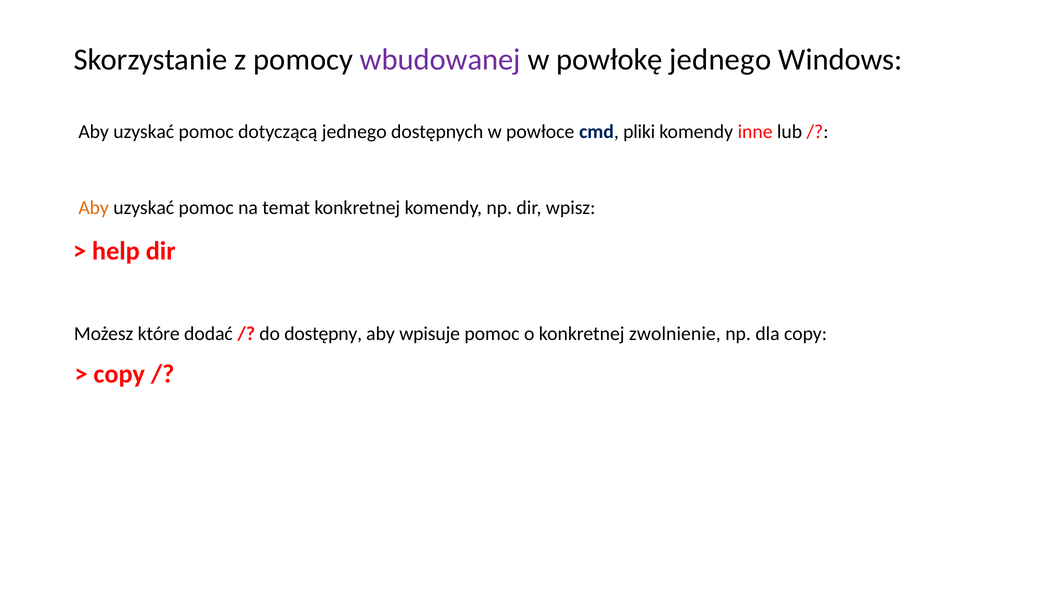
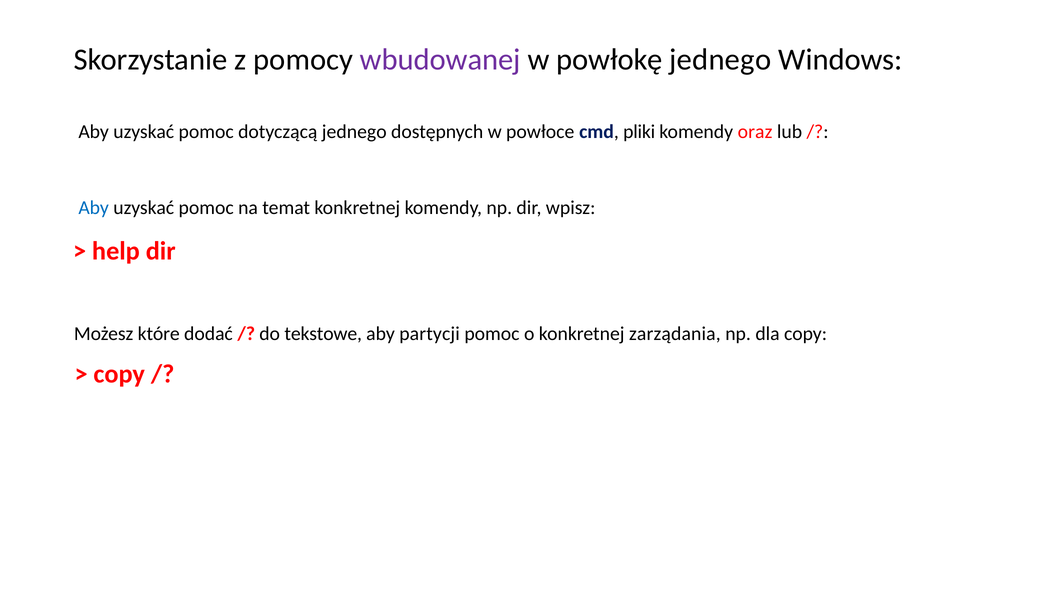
inne: inne -> oraz
Aby at (94, 208) colour: orange -> blue
dostępny: dostępny -> tekstowe
wpisuje: wpisuje -> partycji
zwolnienie: zwolnienie -> zarządania
